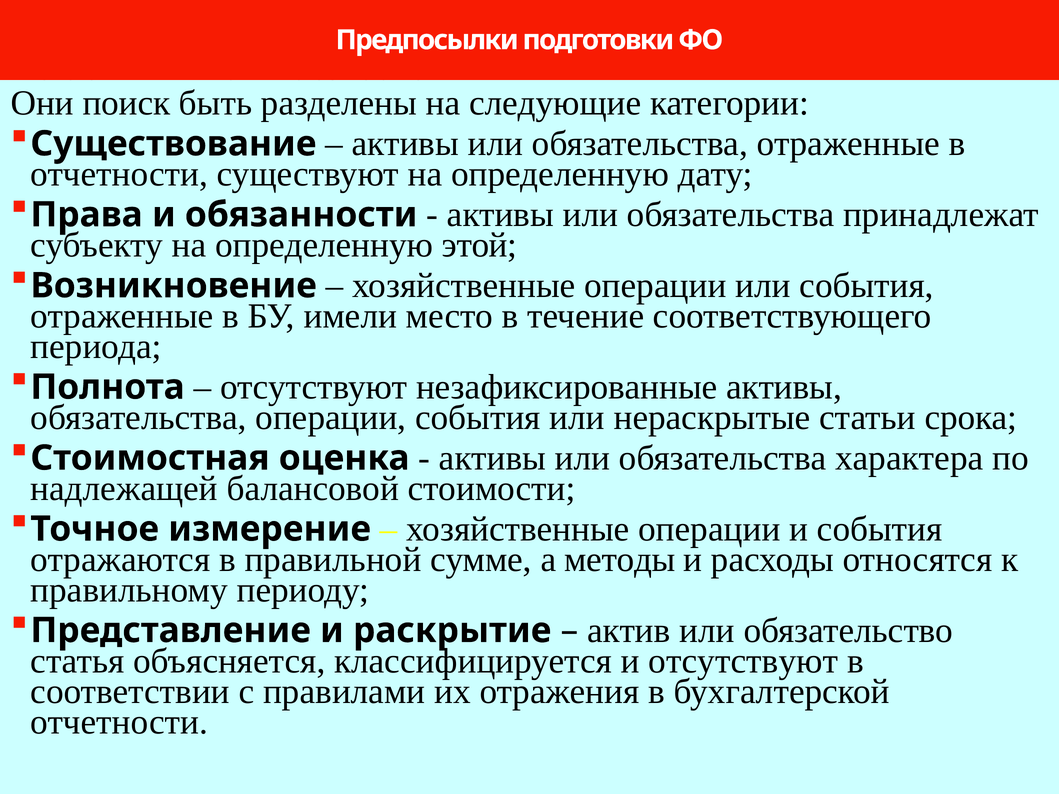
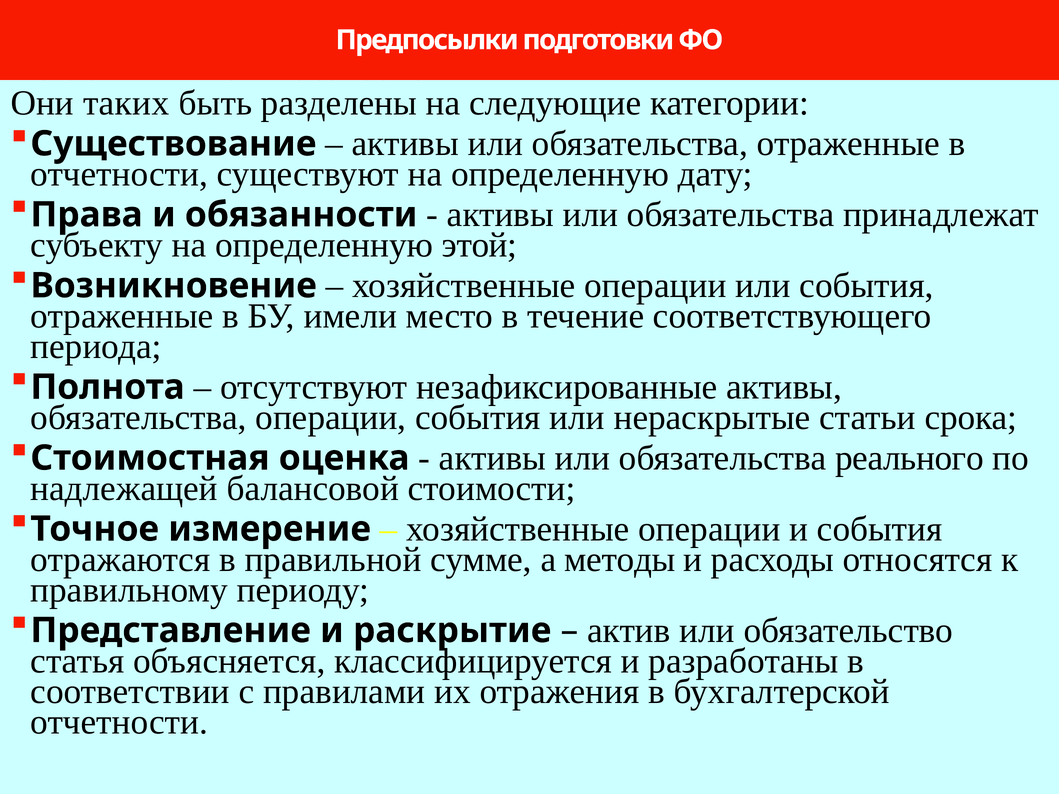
поиск: поиск -> таких
характера: характера -> реального
и отсутствуют: отсутствуют -> разработаны
